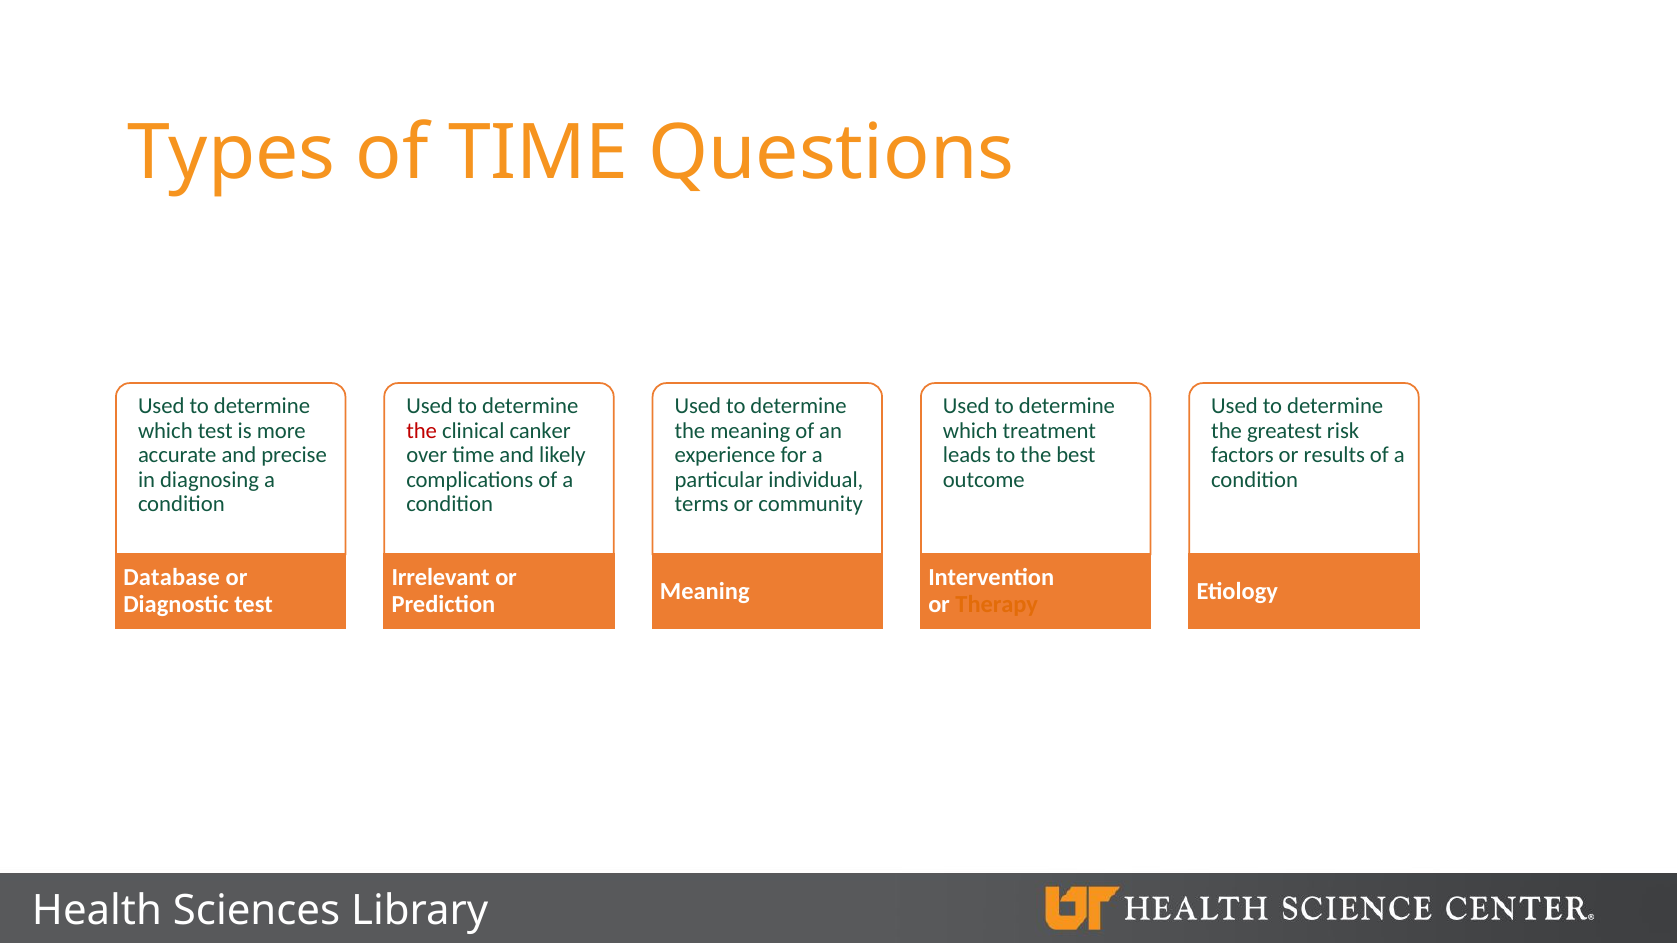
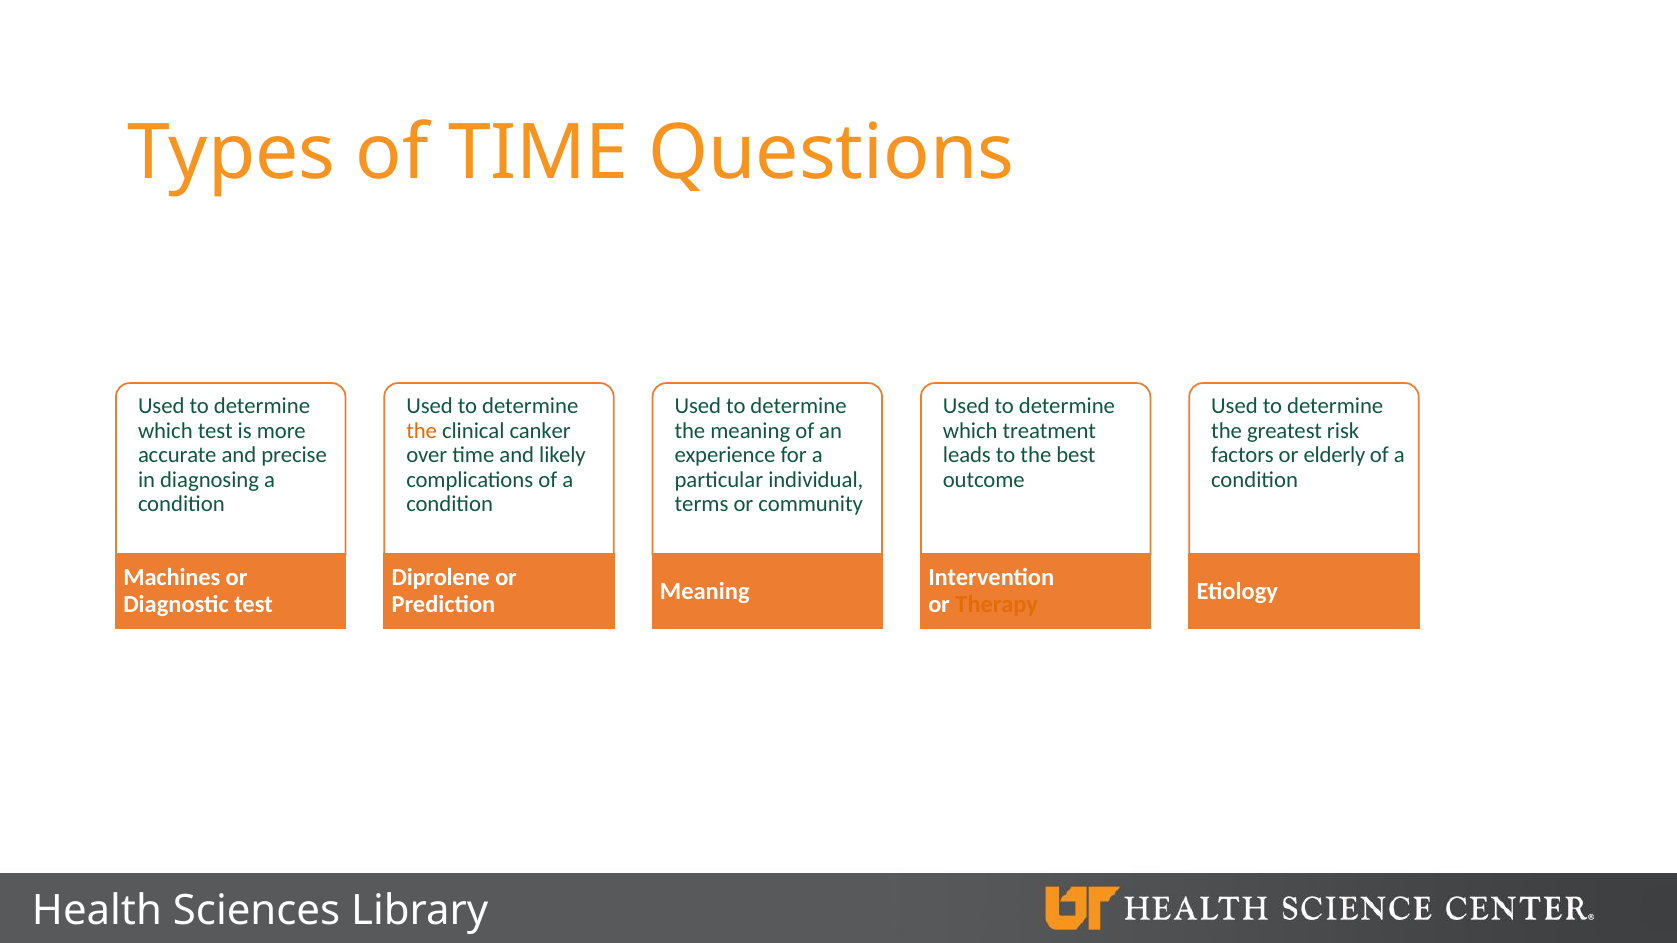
the at (422, 431) colour: red -> orange
results: results -> elderly
Database: Database -> Machines
Irrelevant: Irrelevant -> Diprolene
